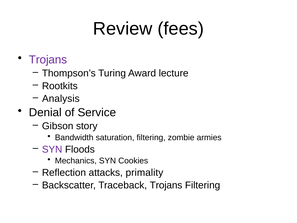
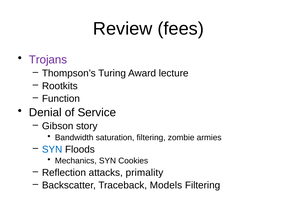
Analysis: Analysis -> Function
SYN at (52, 149) colour: purple -> blue
Traceback Trojans: Trojans -> Models
